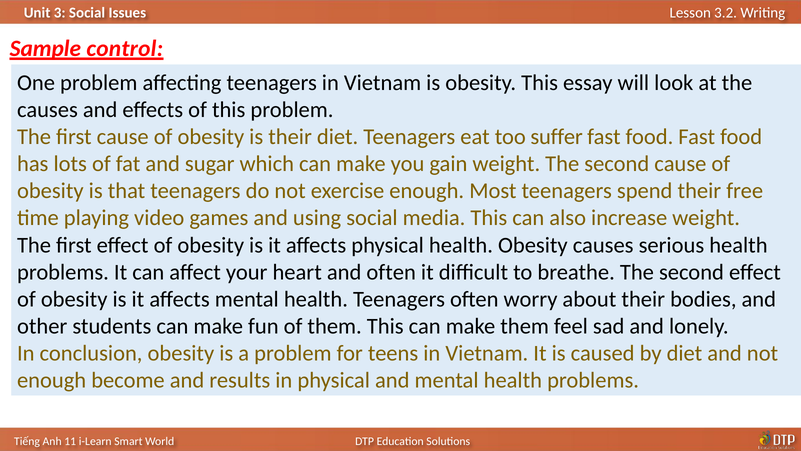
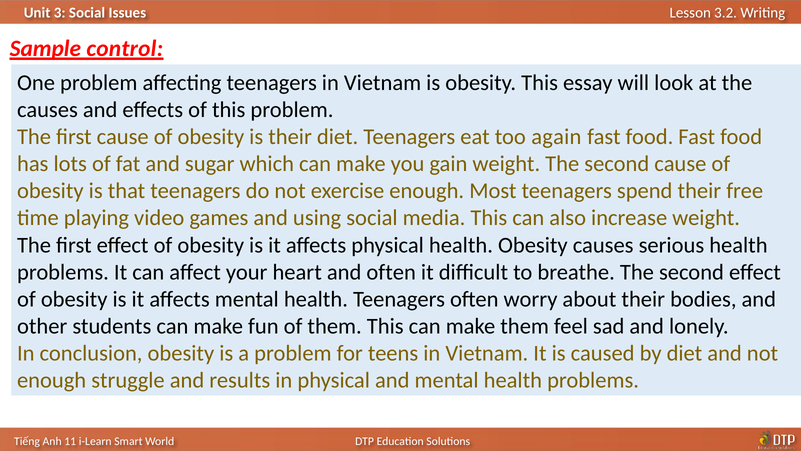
suffer: suffer -> again
become: become -> struggle
